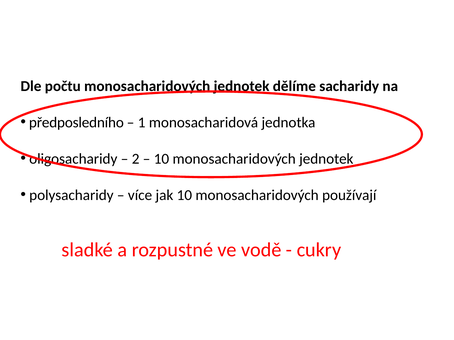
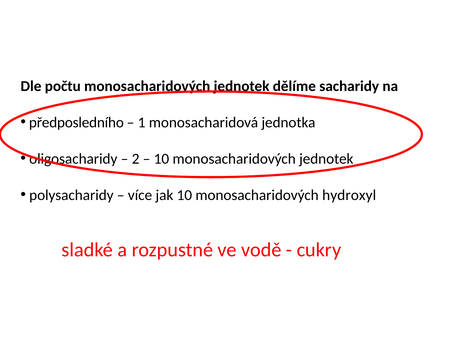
používají: používají -> hydroxyl
